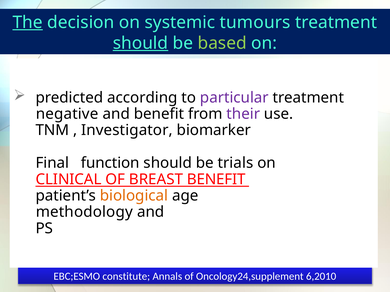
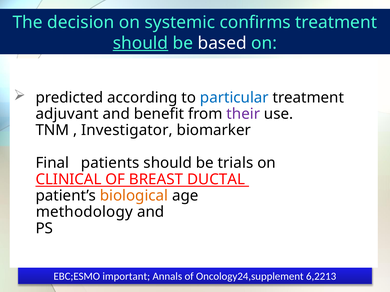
The underline: present -> none
tumours: tumours -> confirms
based colour: light green -> white
particular colour: purple -> blue
negative: negative -> adjuvant
function: function -> patients
BREAST BENEFIT: BENEFIT -> DUCTAL
constitute: constitute -> important
6,2010: 6,2010 -> 6,2213
